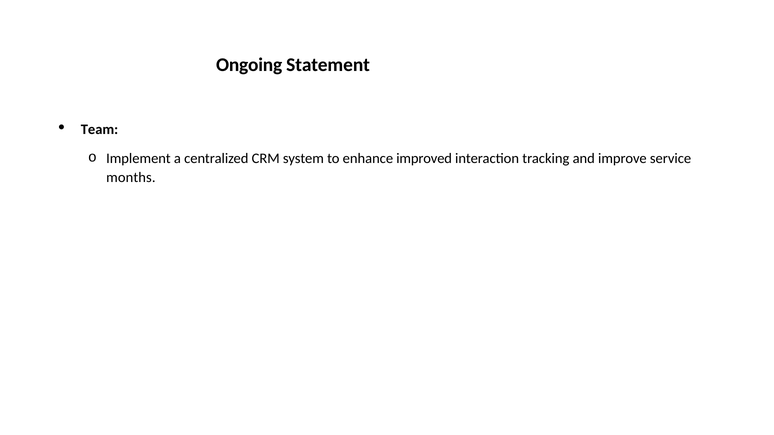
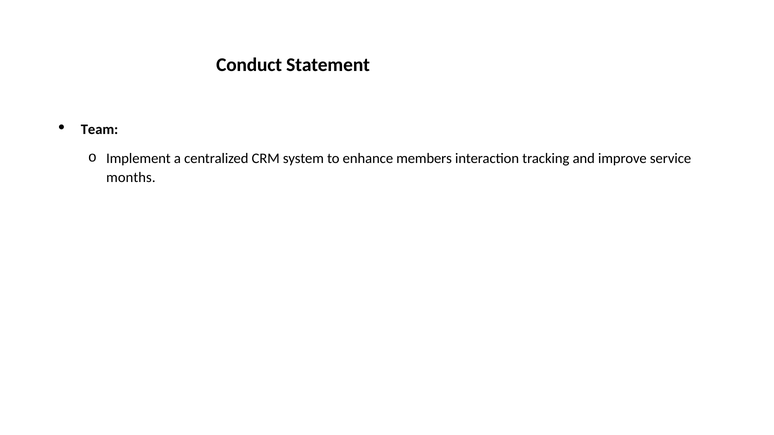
Ongoing: Ongoing -> Conduct
improved: improved -> members
